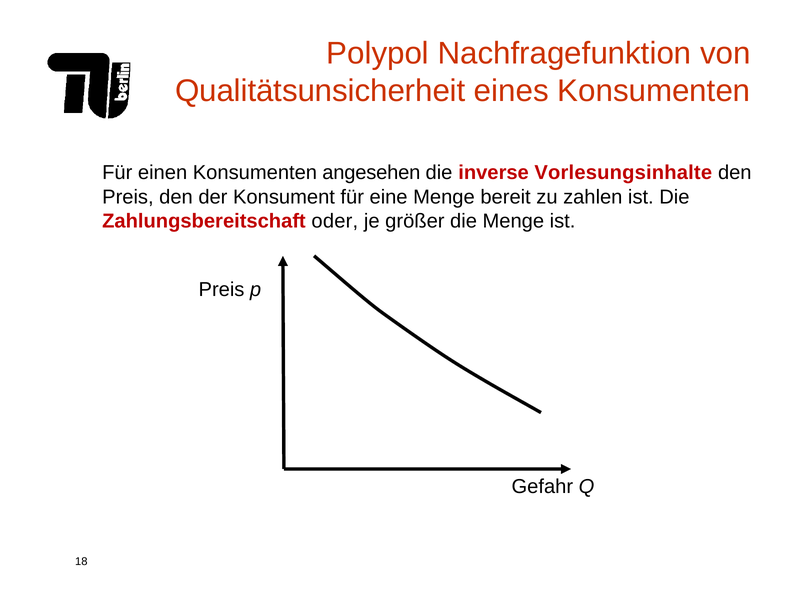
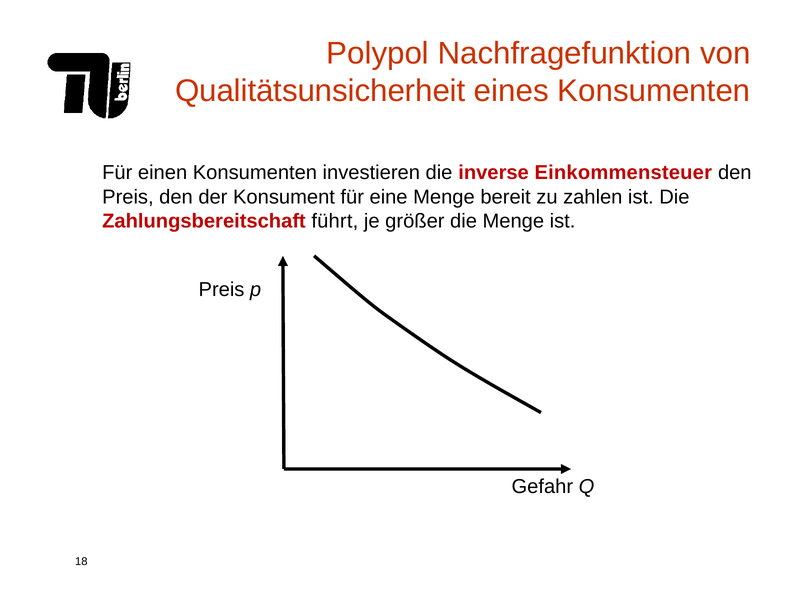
angesehen: angesehen -> investieren
Vorlesungsinhalte: Vorlesungsinhalte -> Einkommensteuer
oder: oder -> führt
